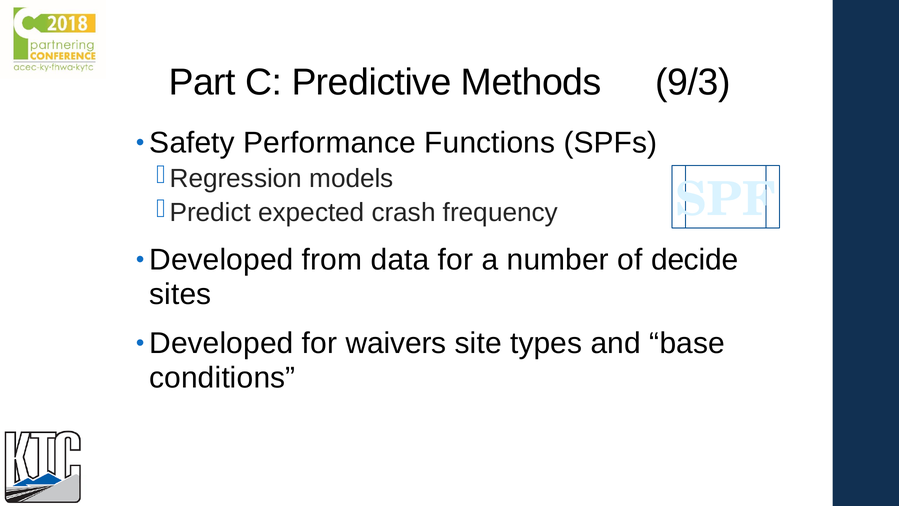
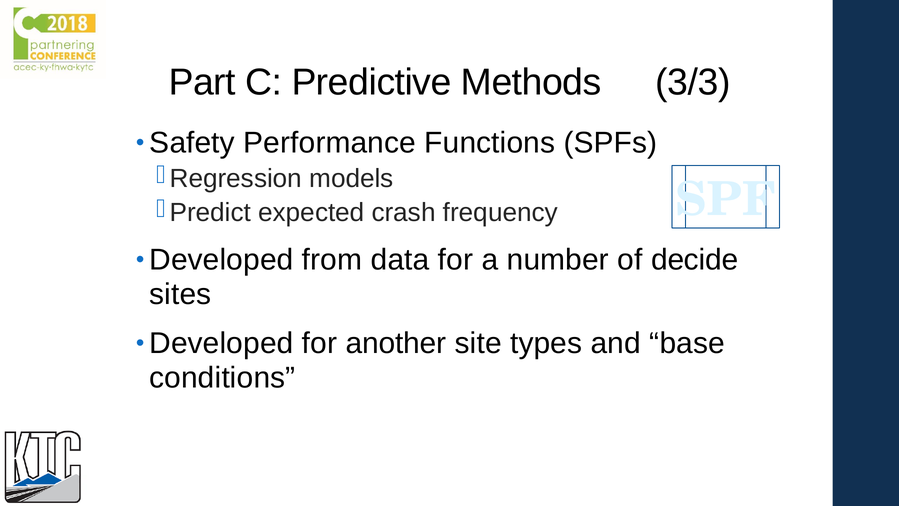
9/3: 9/3 -> 3/3
waivers: waivers -> another
